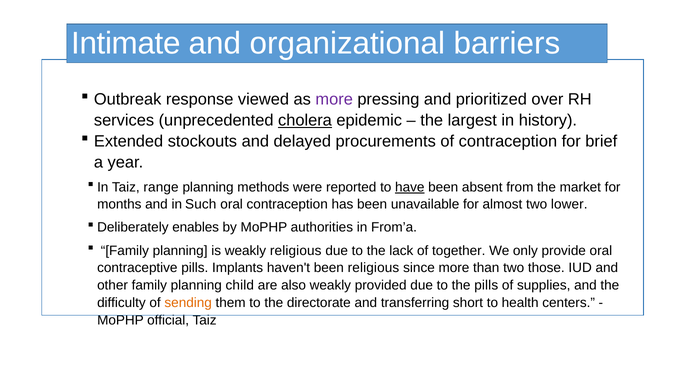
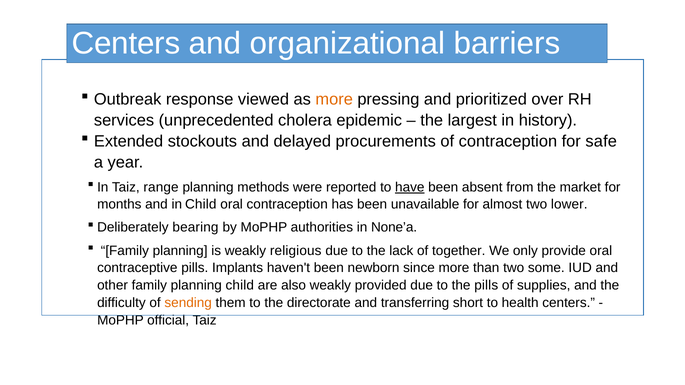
Intimate at (126, 43): Intimate -> Centers
more at (334, 99) colour: purple -> orange
cholera underline: present -> none
brief: brief -> safe
in Such: Such -> Child
enables: enables -> bearing
From’a: From’a -> None’a
been religious: religious -> newborn
those: those -> some
